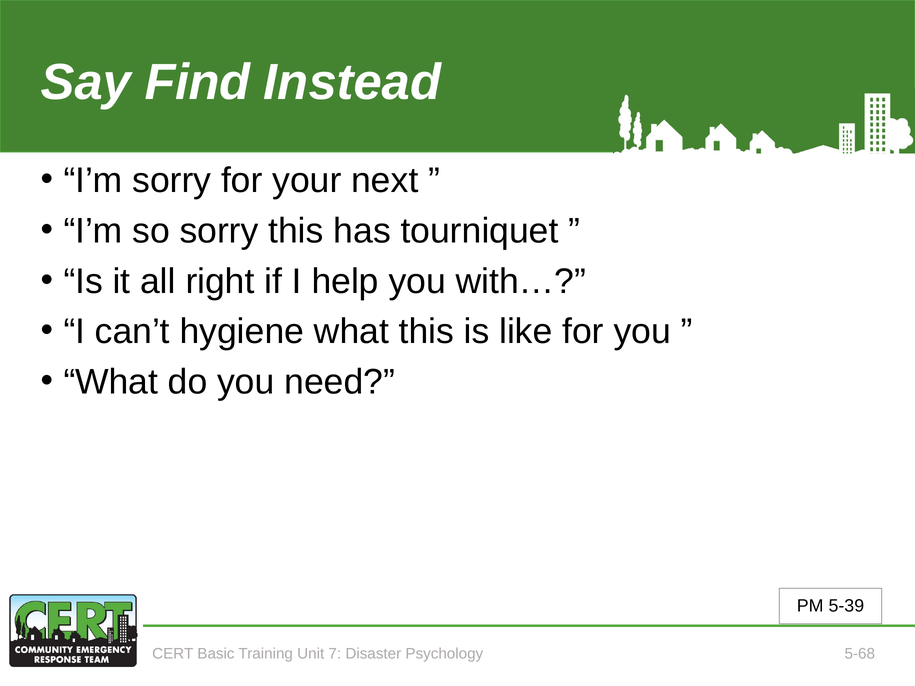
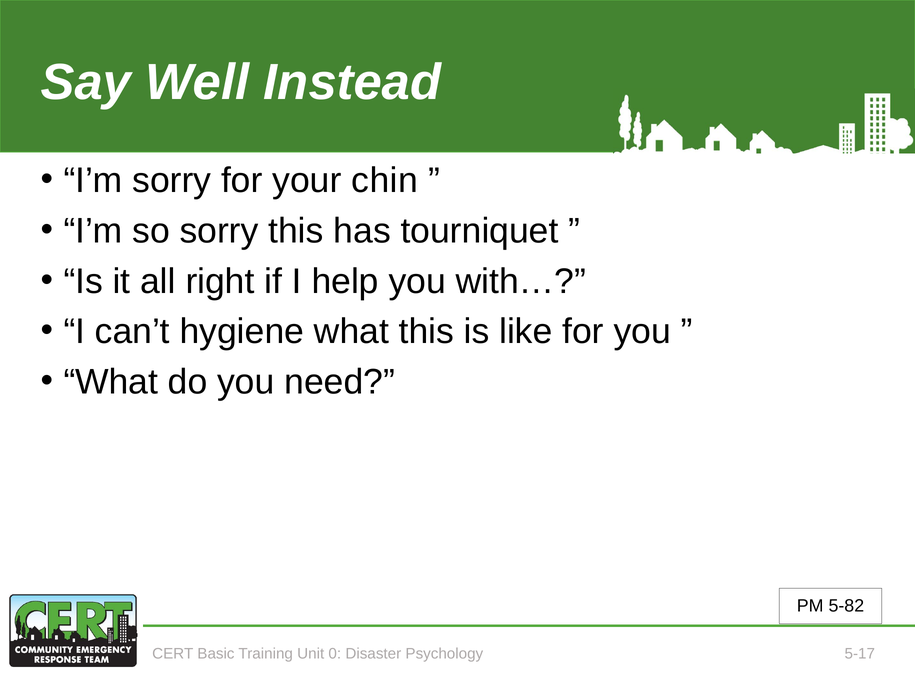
Find: Find -> Well
next: next -> chin
5-39: 5-39 -> 5-82
7: 7 -> 0
5-68: 5-68 -> 5-17
